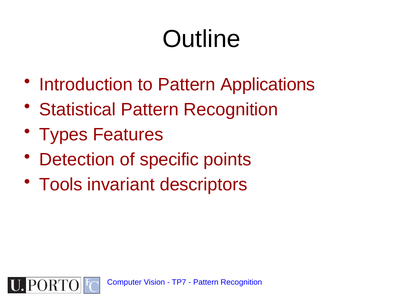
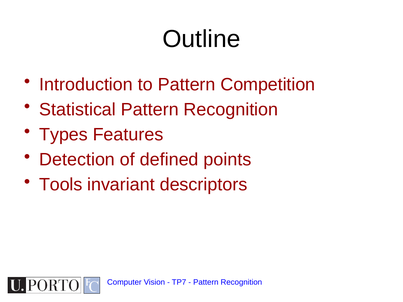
Applications: Applications -> Competition
specific: specific -> defined
